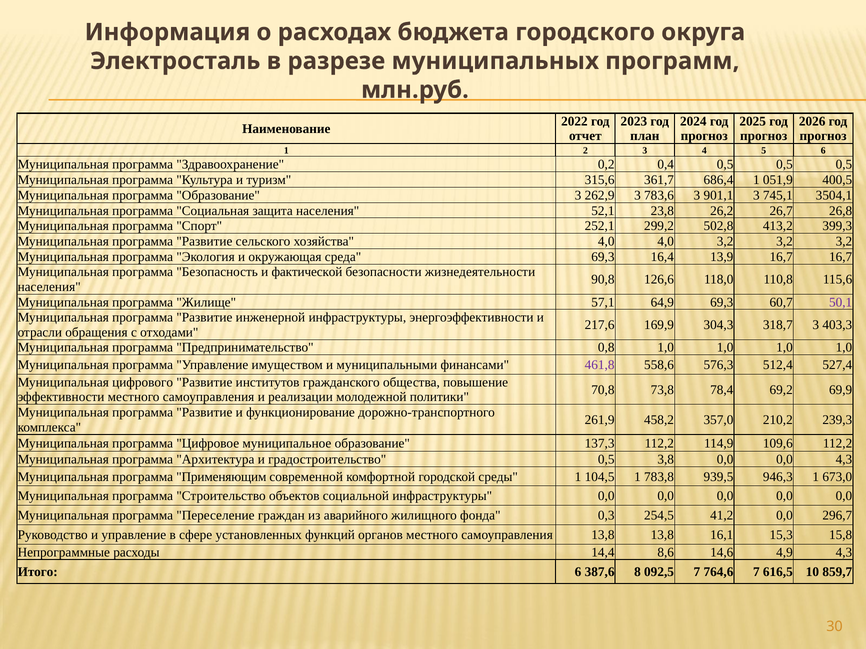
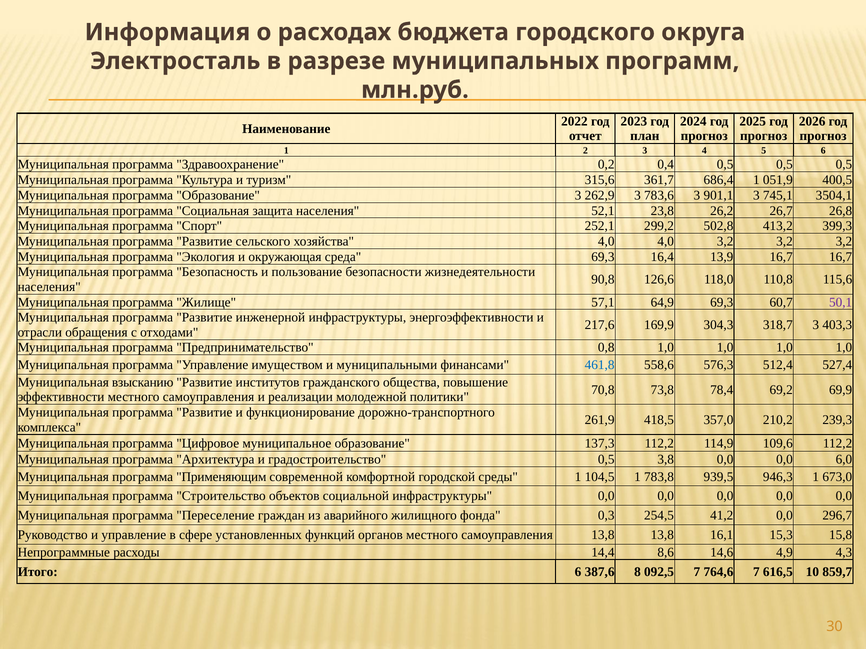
фактической: фактической -> пользование
461,8 colour: purple -> blue
цифрового: цифрового -> взысканию
458,2: 458,2 -> 418,5
0,0 4,3: 4,3 -> 6,0
